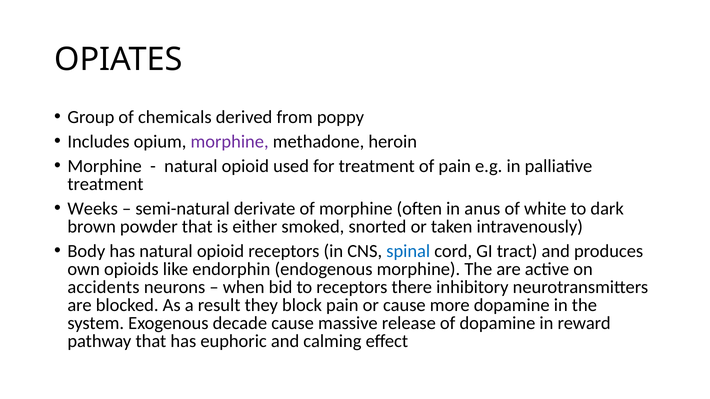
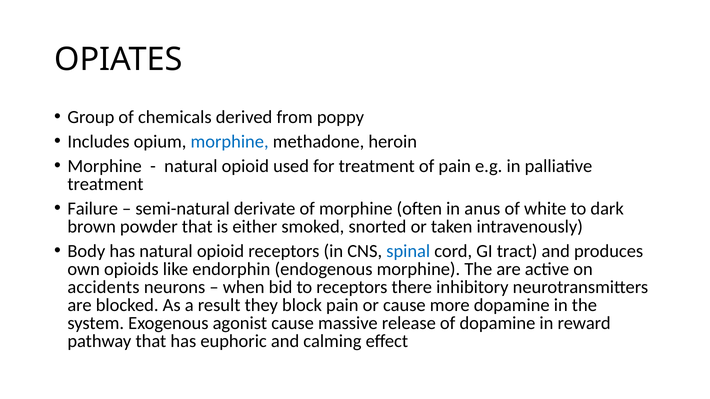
morphine at (230, 142) colour: purple -> blue
Weeks: Weeks -> Failure
decade: decade -> agonist
